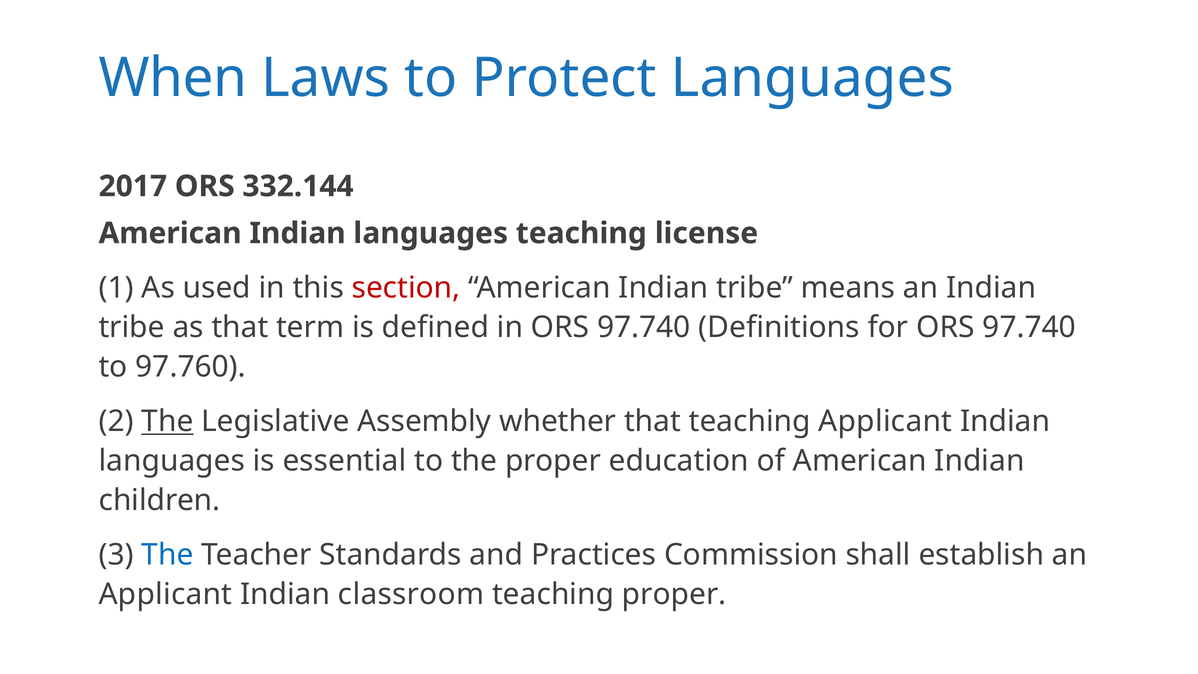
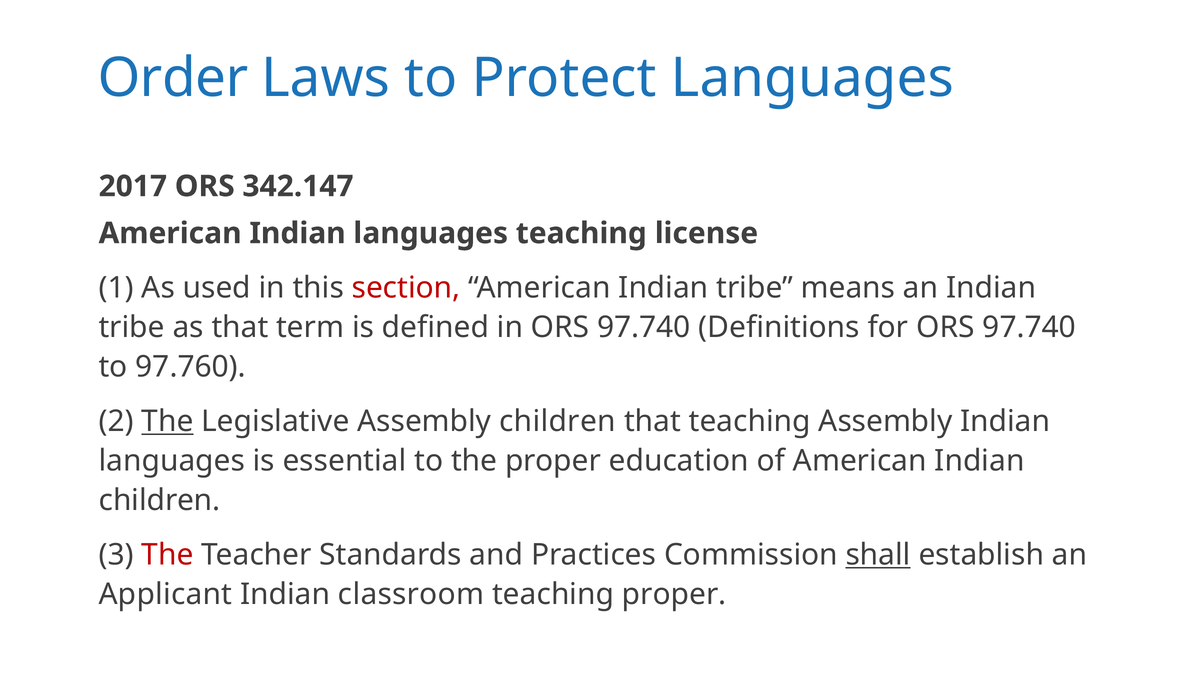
When: When -> Order
332.144: 332.144 -> 342.147
Assembly whether: whether -> children
teaching Applicant: Applicant -> Assembly
The at (168, 555) colour: blue -> red
shall underline: none -> present
